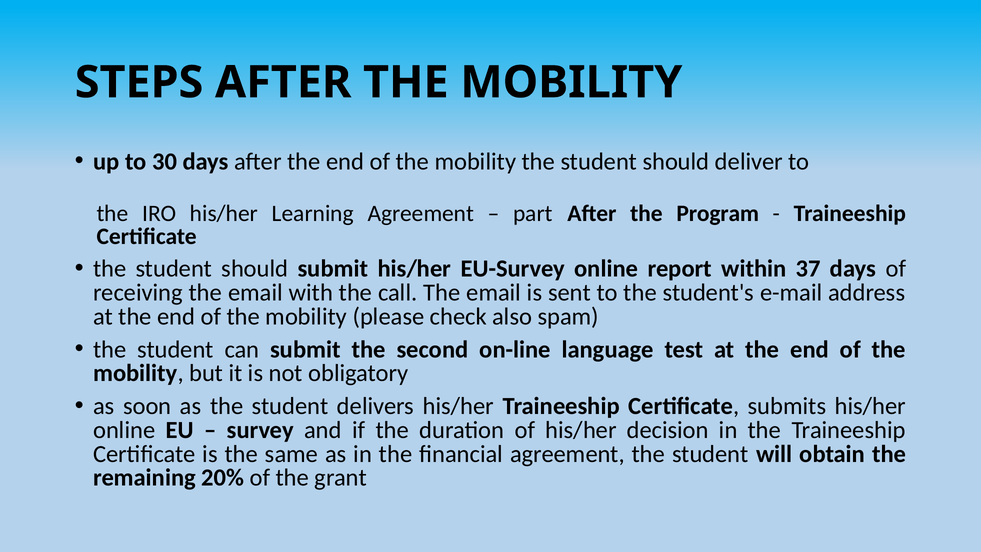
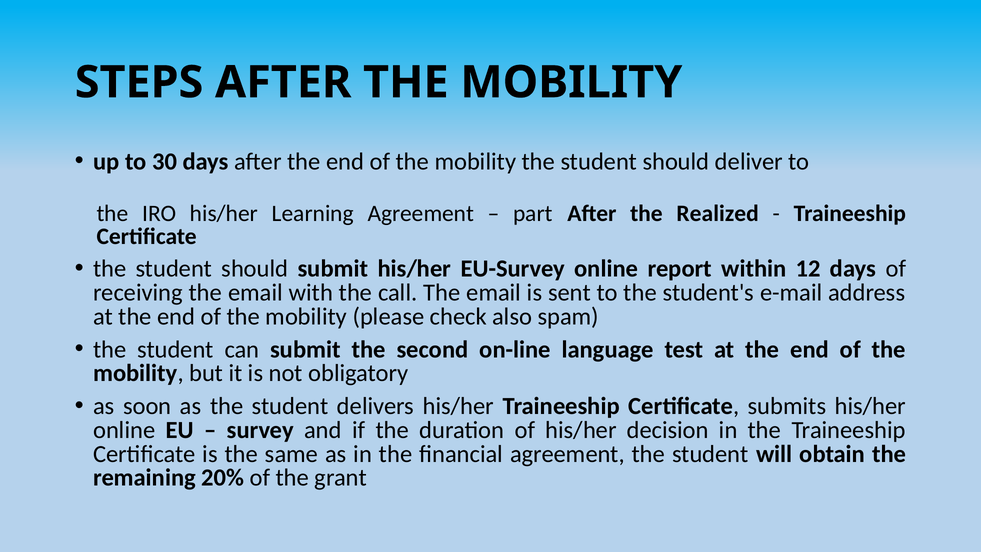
Program: Program -> Realized
37: 37 -> 12
